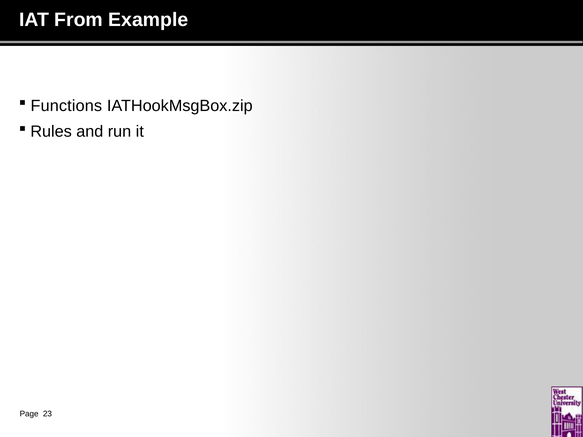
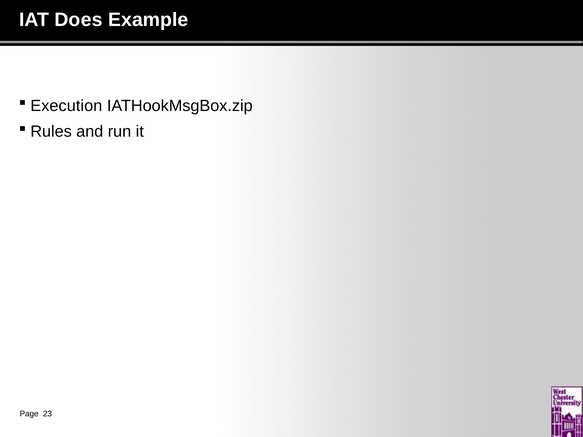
From: From -> Does
Functions: Functions -> Execution
